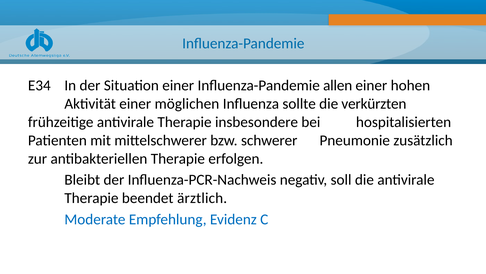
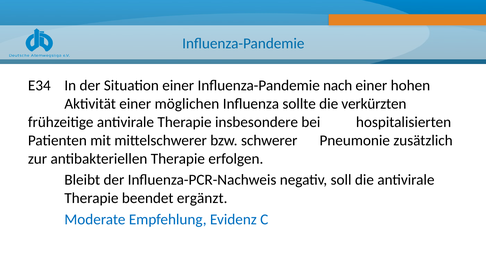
allen: allen -> nach
ärztlich: ärztlich -> ergänzt
